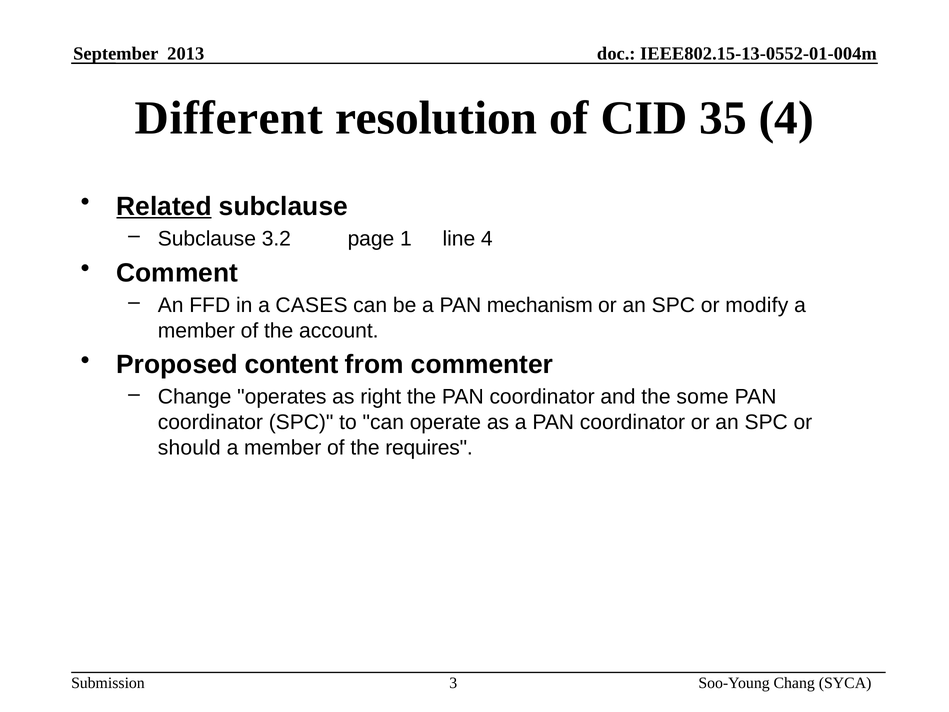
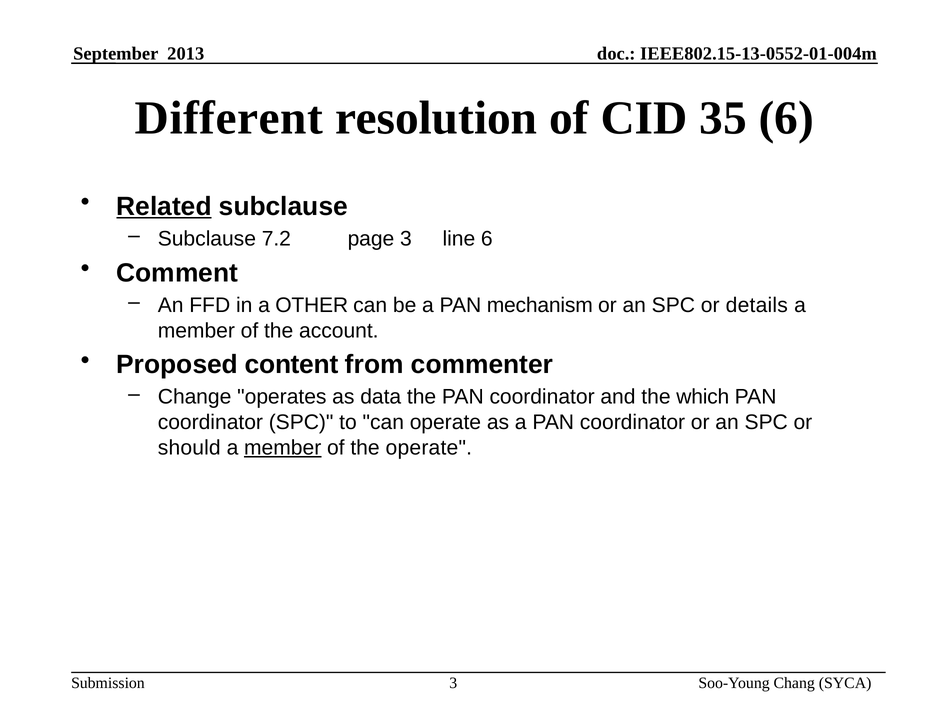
35 4: 4 -> 6
3.2: 3.2 -> 7.2
page 1: 1 -> 3
line 4: 4 -> 6
CASES: CASES -> OTHER
modify: modify -> details
right: right -> data
some: some -> which
member at (283, 447) underline: none -> present
the requires: requires -> operate
